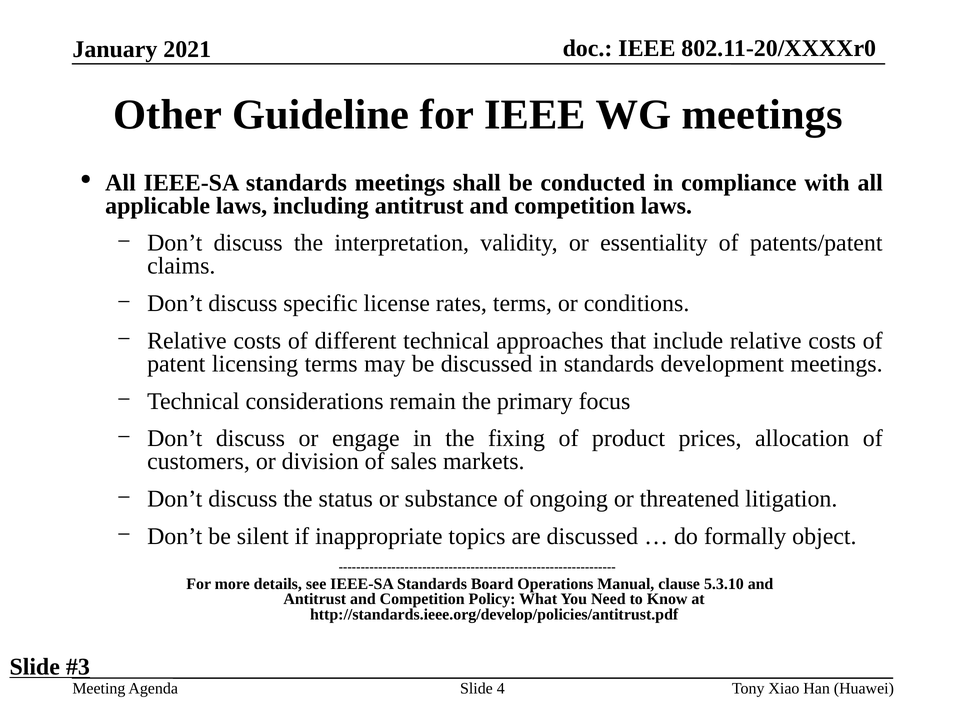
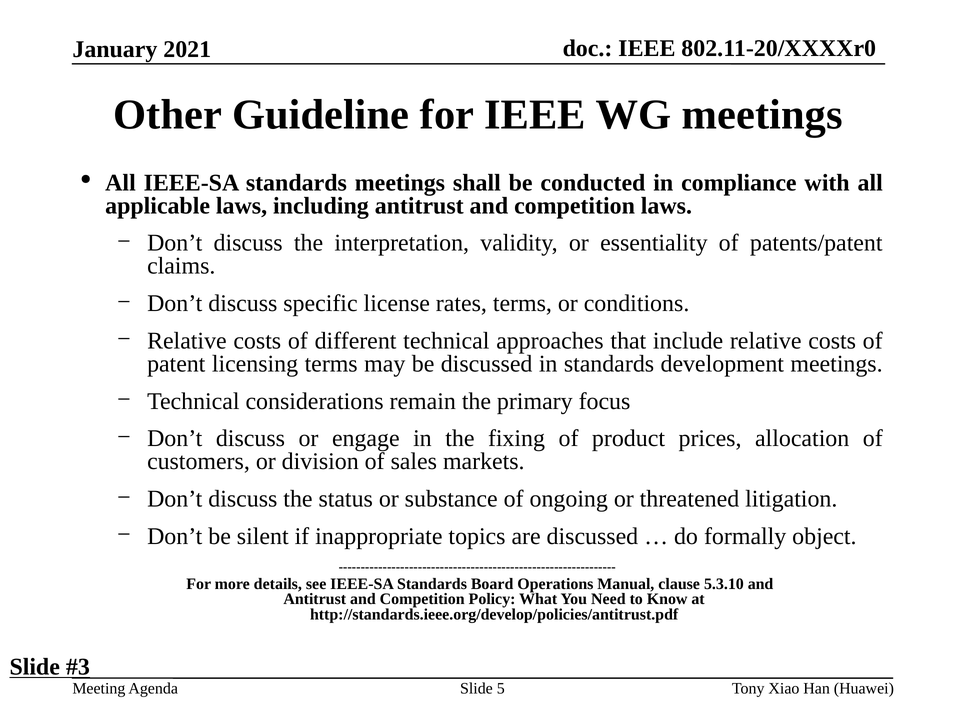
4: 4 -> 5
